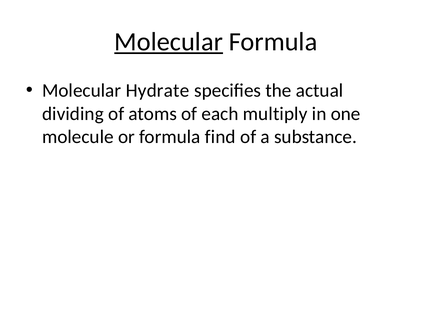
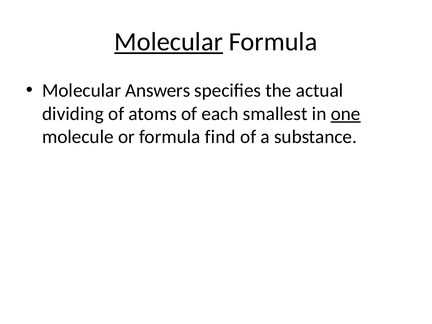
Hydrate: Hydrate -> Answers
multiply: multiply -> smallest
one underline: none -> present
